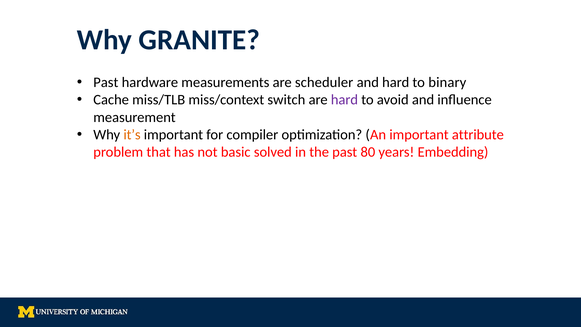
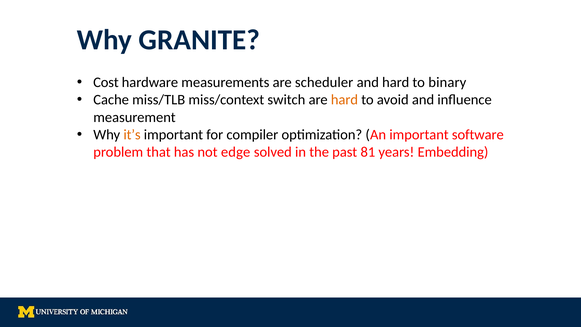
Past at (106, 82): Past -> Cost
hard at (344, 100) colour: purple -> orange
attribute: attribute -> software
basic: basic -> edge
80: 80 -> 81
